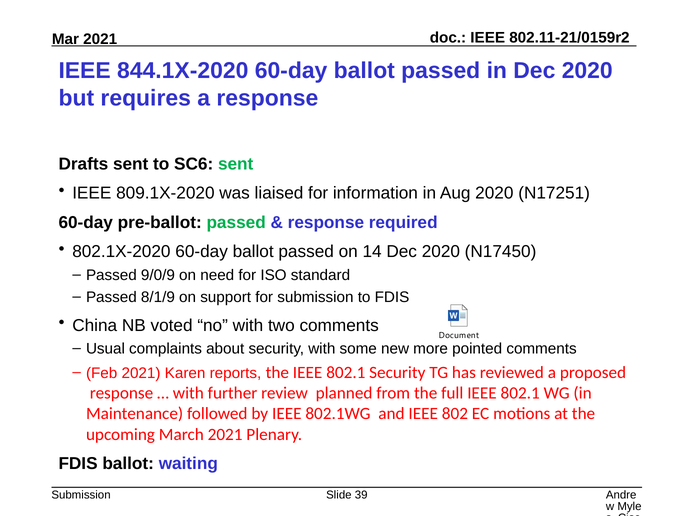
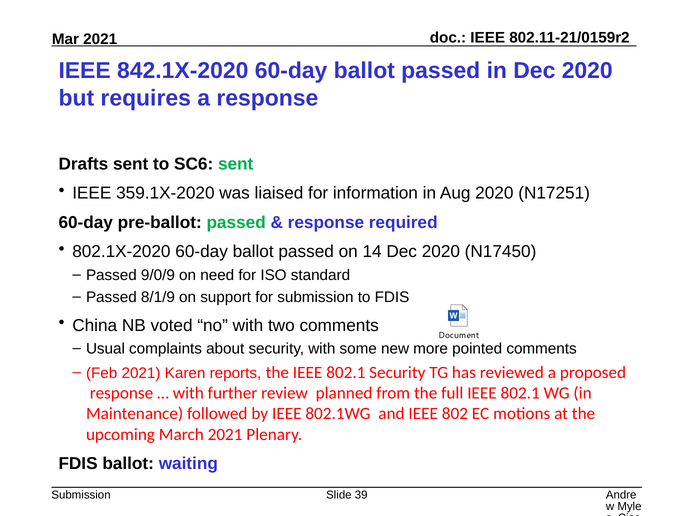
844.1X-2020: 844.1X-2020 -> 842.1X-2020
809.1X-2020: 809.1X-2020 -> 359.1X-2020
